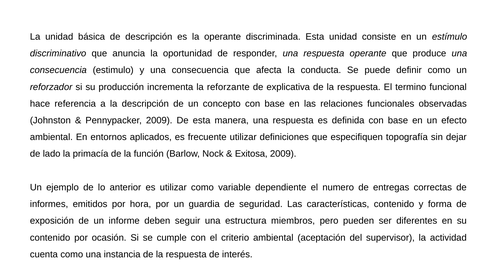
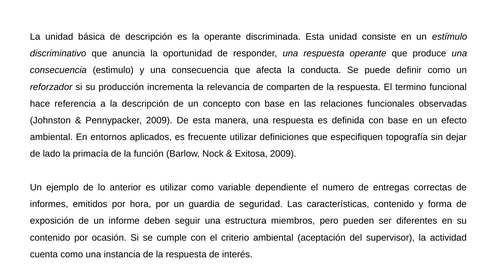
reforzante: reforzante -> relevancia
explicativa: explicativa -> comparten
